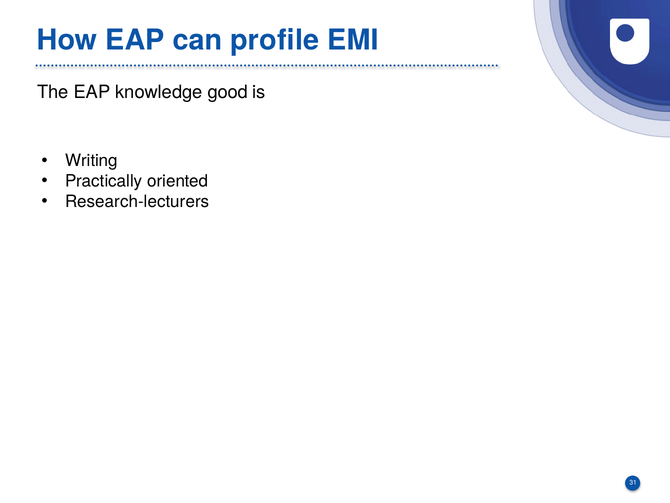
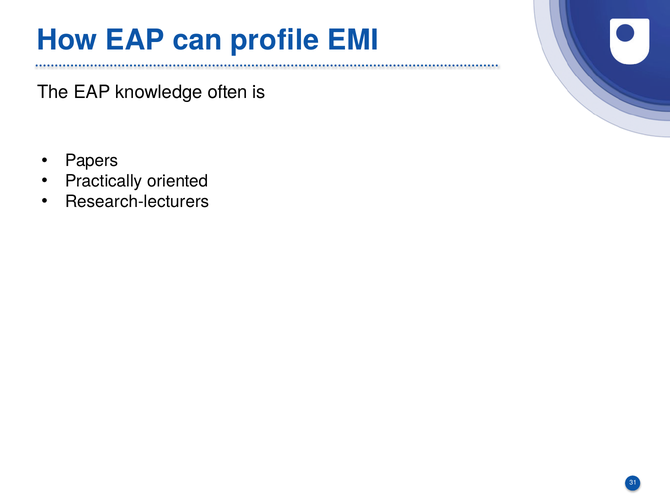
good: good -> often
Writing: Writing -> Papers
